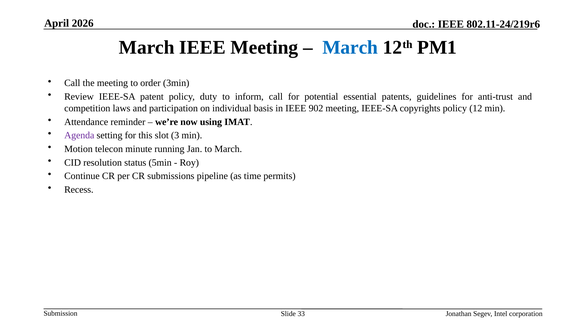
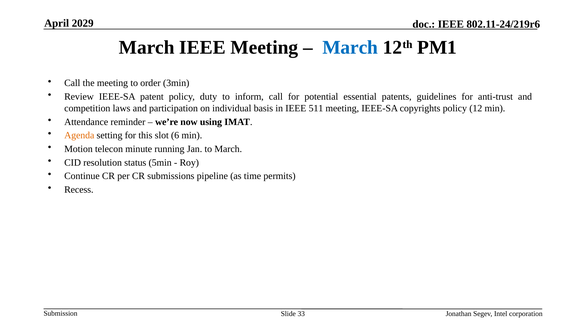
2026: 2026 -> 2029
902: 902 -> 511
Agenda colour: purple -> orange
3: 3 -> 6
